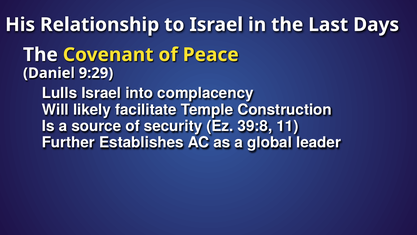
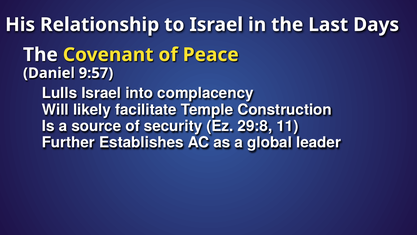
9:29: 9:29 -> 9:57
39:8: 39:8 -> 29:8
